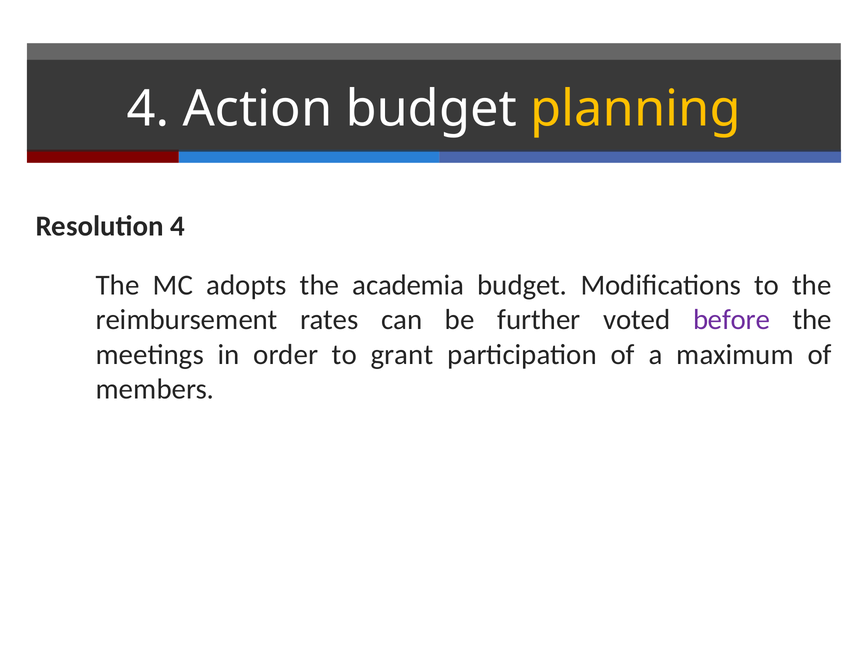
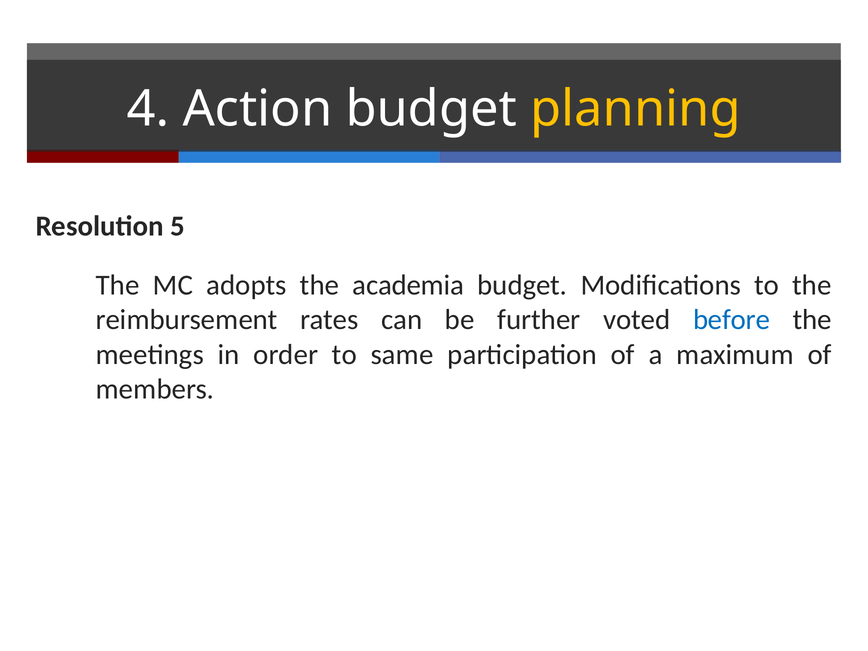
Resolution 4: 4 -> 5
before colour: purple -> blue
grant: grant -> same
